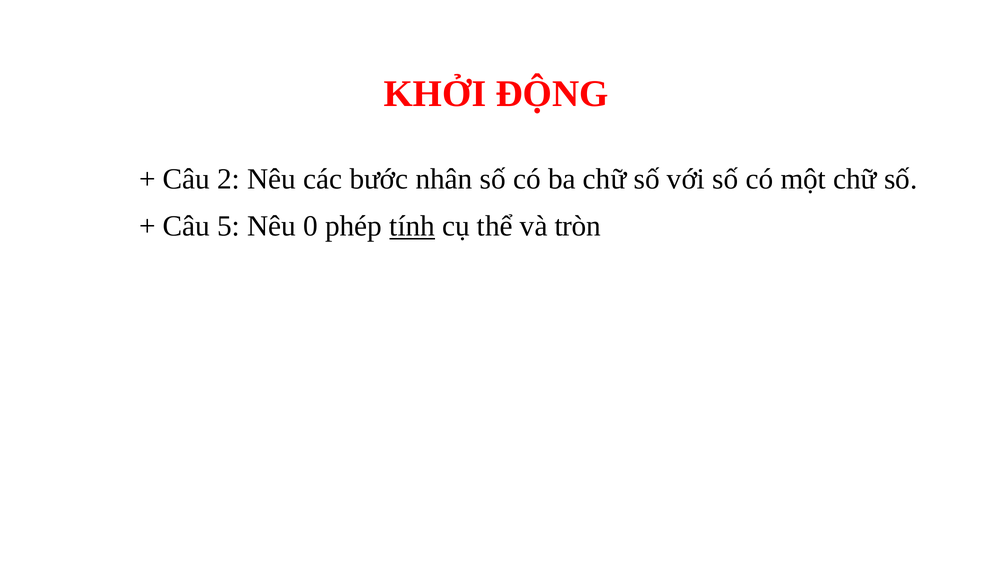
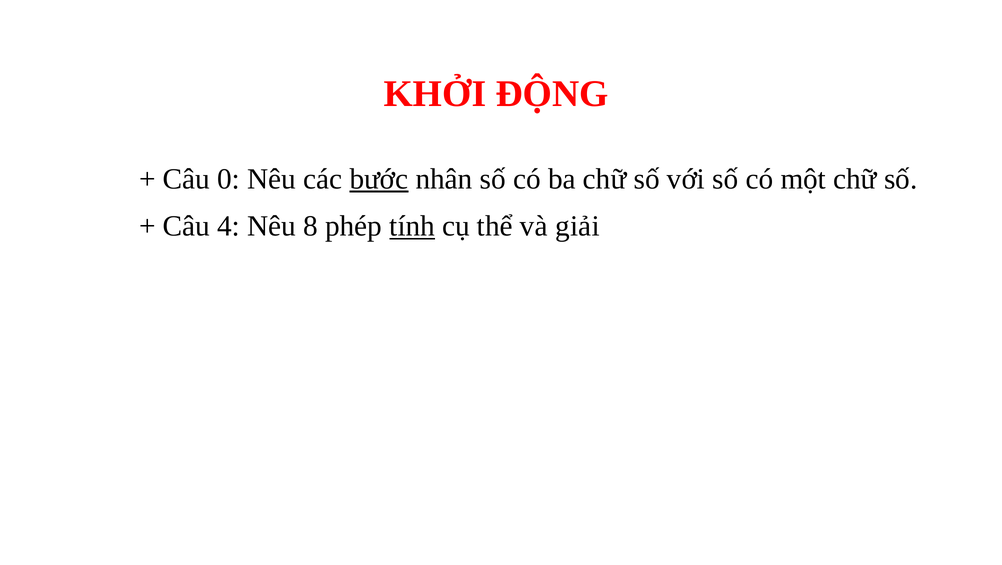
2: 2 -> 0
bước underline: none -> present
5: 5 -> 4
0: 0 -> 8
tròn: tròn -> giải
